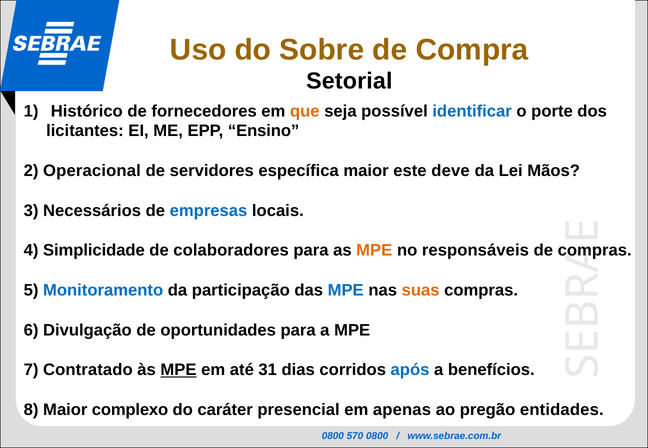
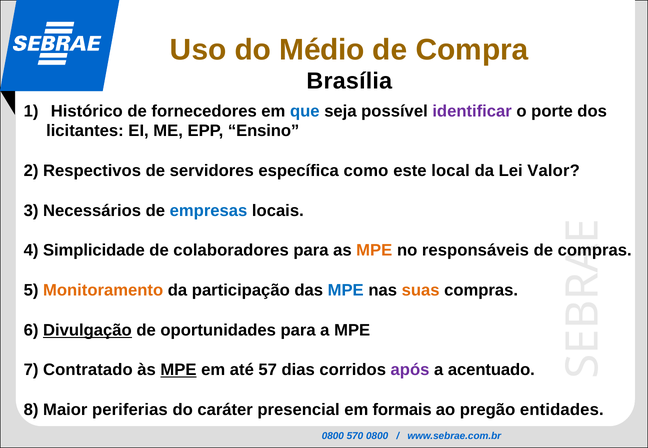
Sobre: Sobre -> Médio
Setorial: Setorial -> Brasília
que colour: orange -> blue
identificar colour: blue -> purple
Operacional: Operacional -> Respectivos
específica maior: maior -> como
deve: deve -> local
Mãos: Mãos -> Valor
Monitoramento colour: blue -> orange
Divulgação underline: none -> present
31: 31 -> 57
após colour: blue -> purple
benefícios: benefícios -> acentuado
complexo: complexo -> periferias
apenas: apenas -> formais
